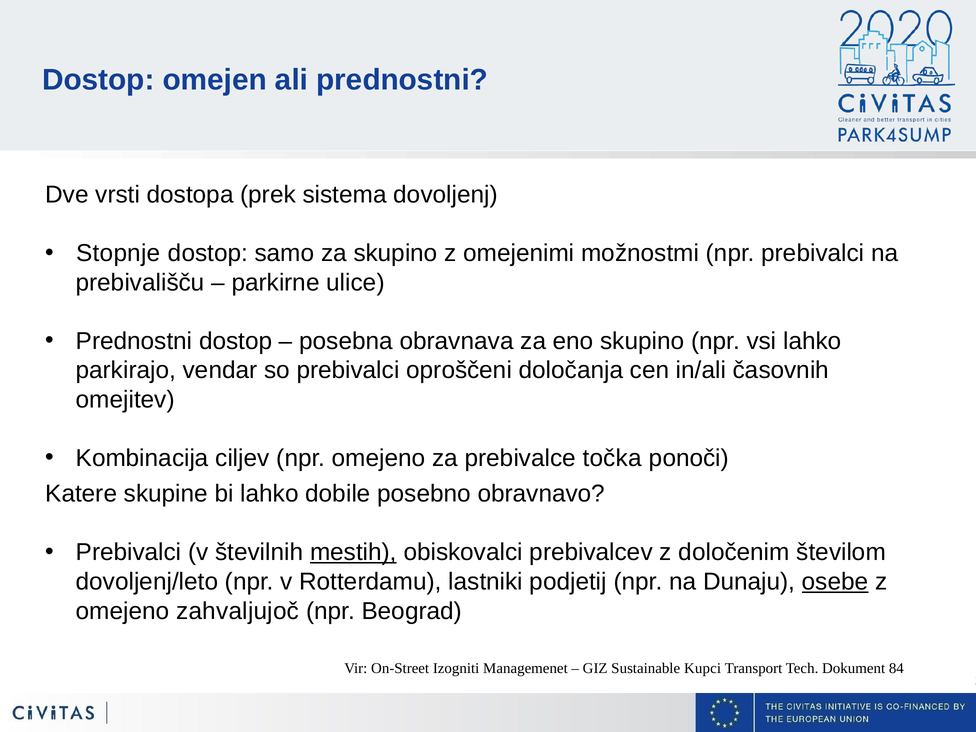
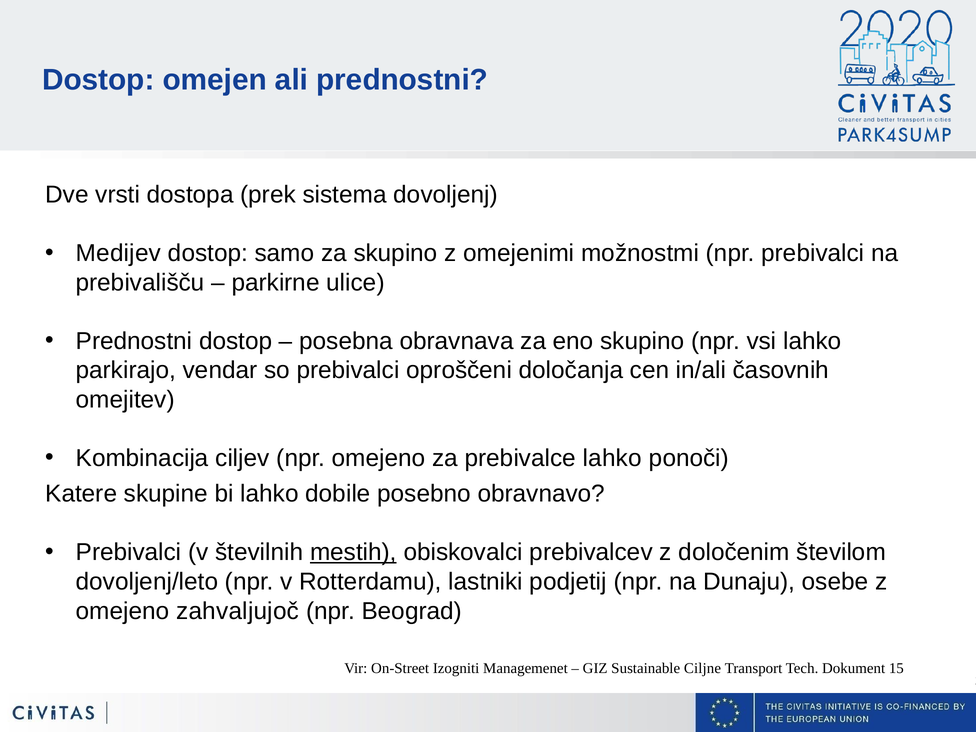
Stopnje: Stopnje -> Medijev
prebivalce točka: točka -> lahko
osebe underline: present -> none
Kupci: Kupci -> Ciljne
84: 84 -> 15
